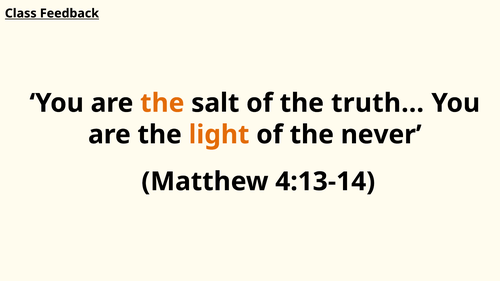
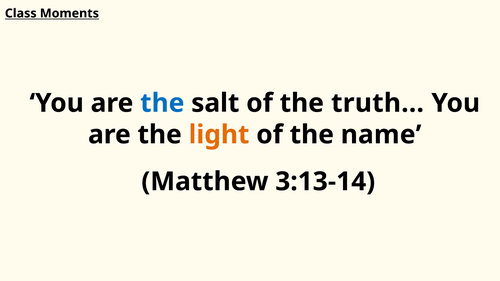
Feedback: Feedback -> Moments
the at (162, 103) colour: orange -> blue
never: never -> name
4:13-14: 4:13-14 -> 3:13-14
